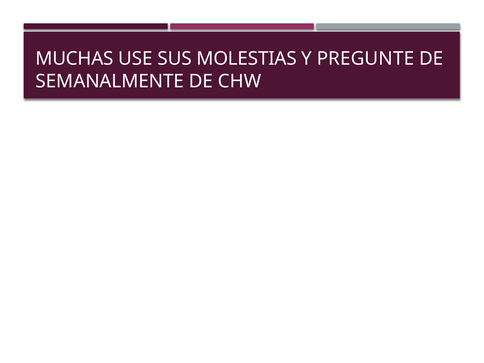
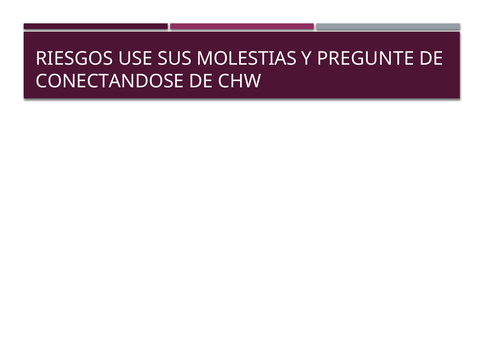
MUCHAS: MUCHAS -> RIESGOS
SEMANALMENTE: SEMANALMENTE -> CONECTANDOSE
